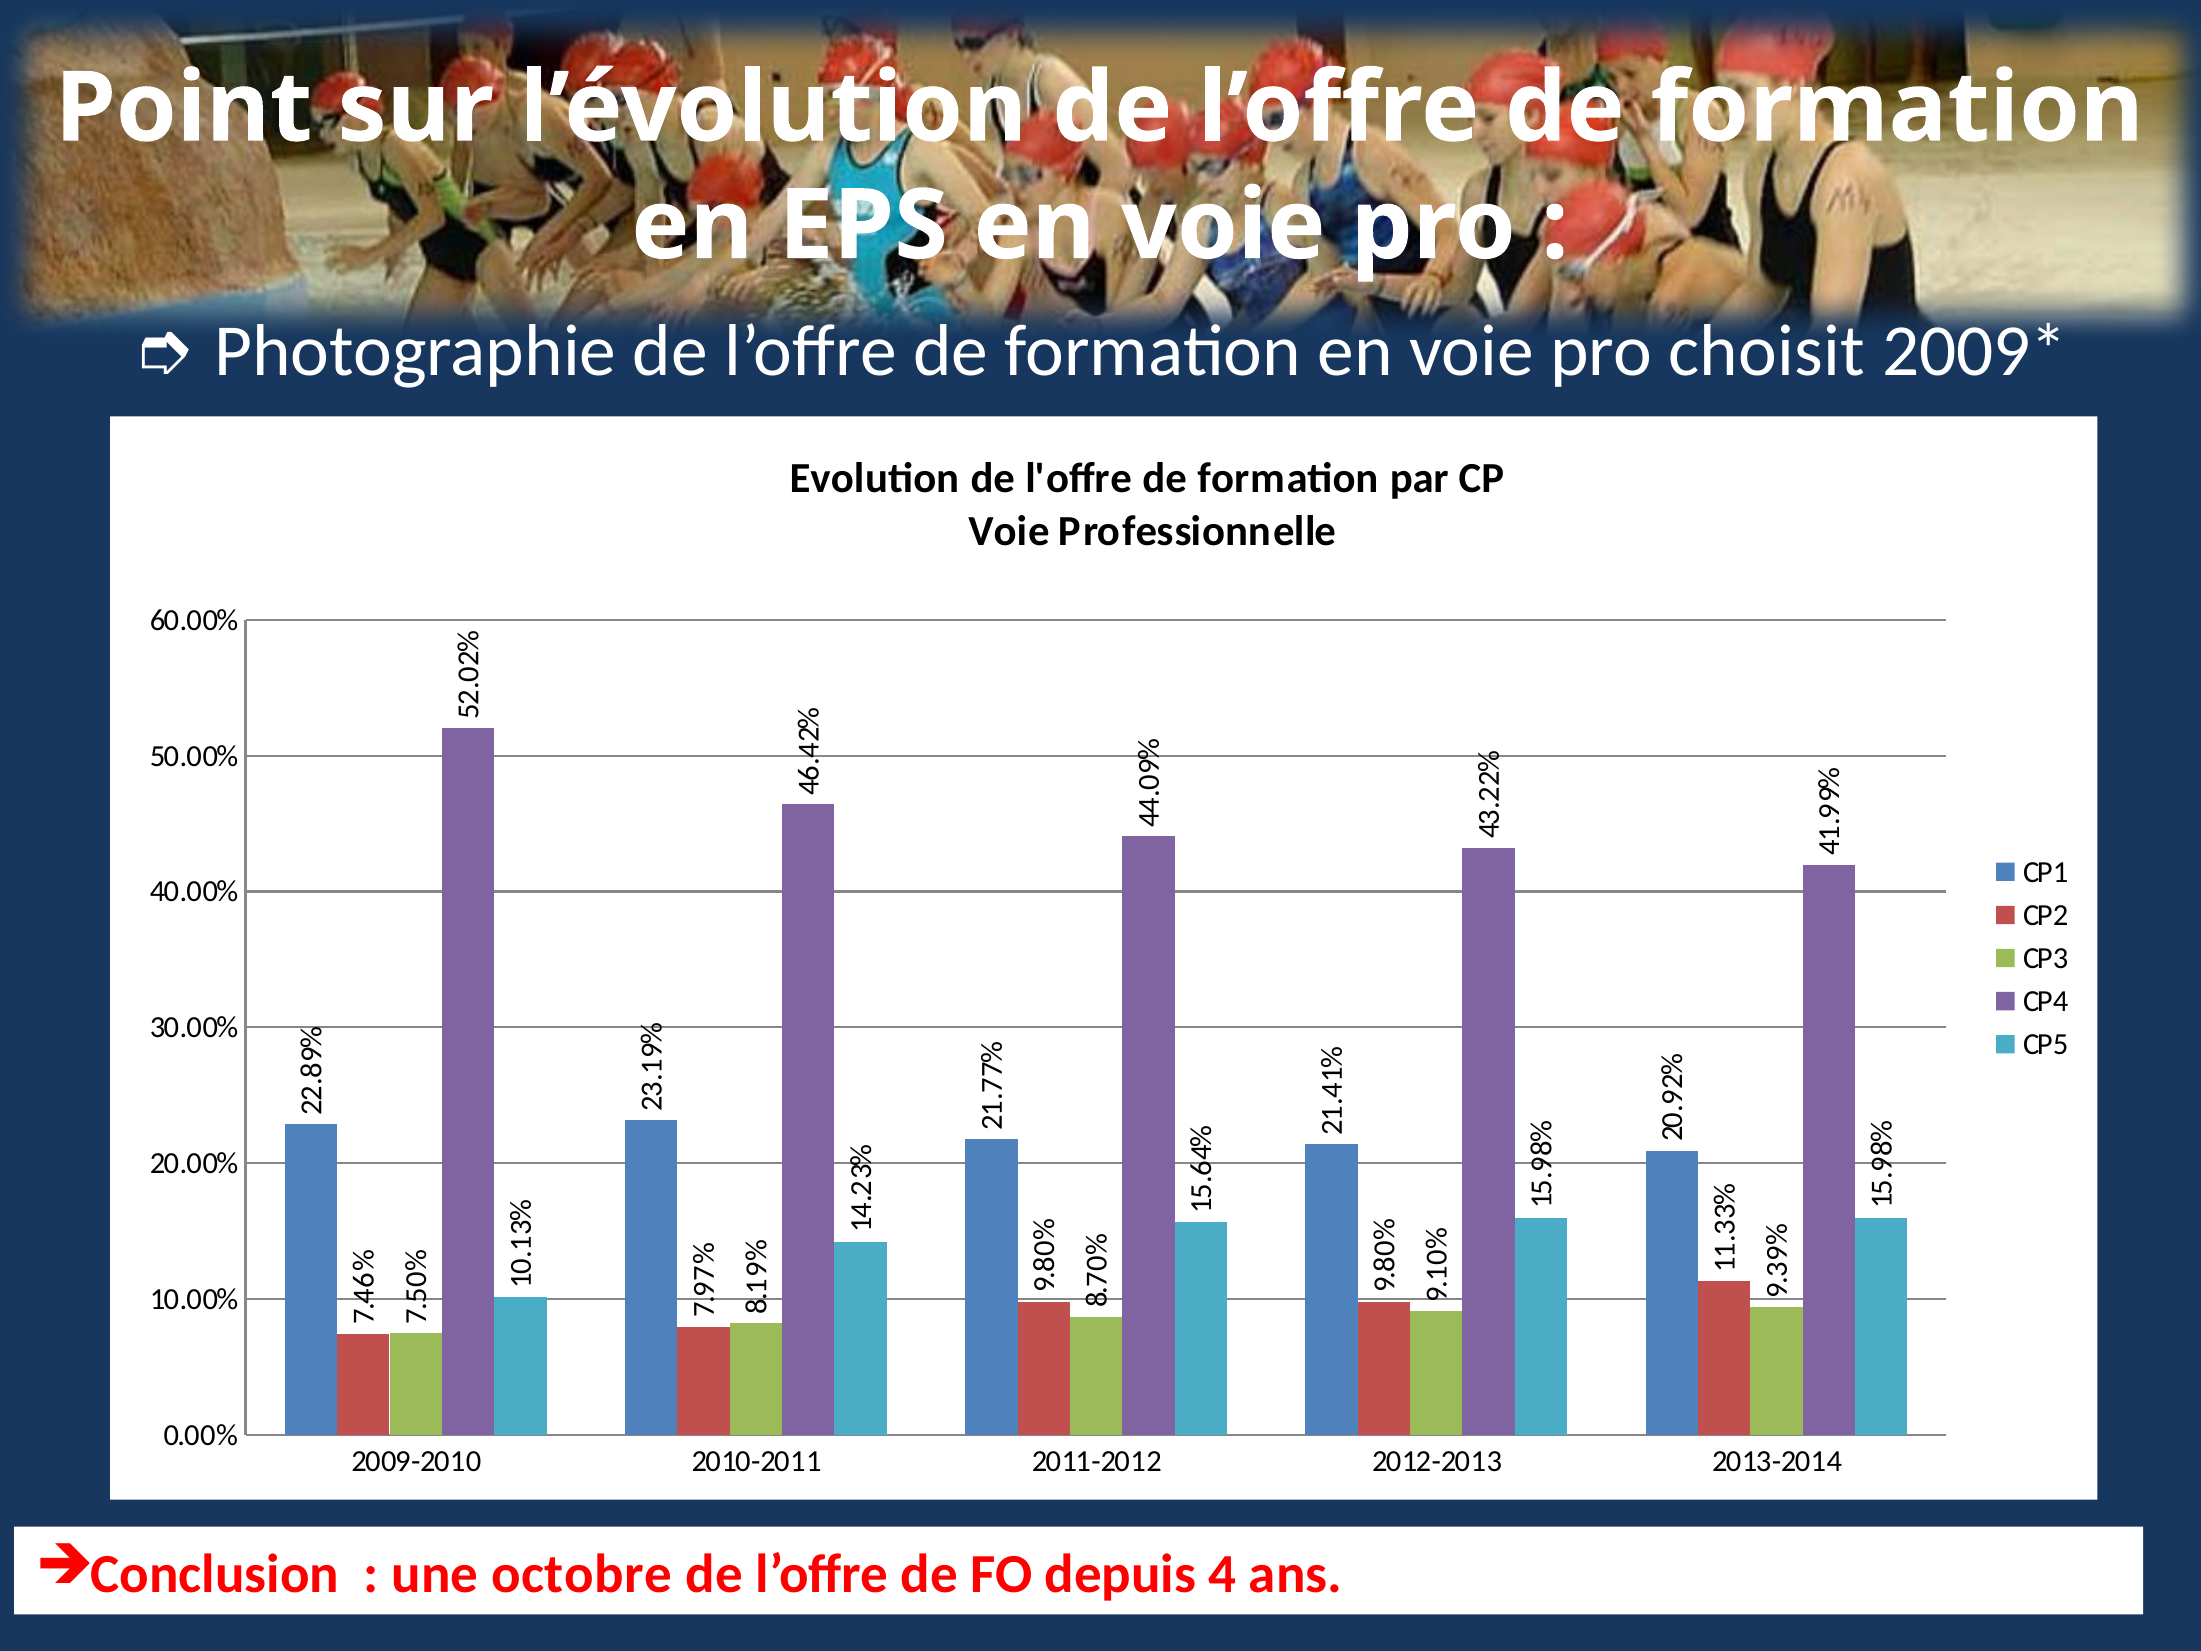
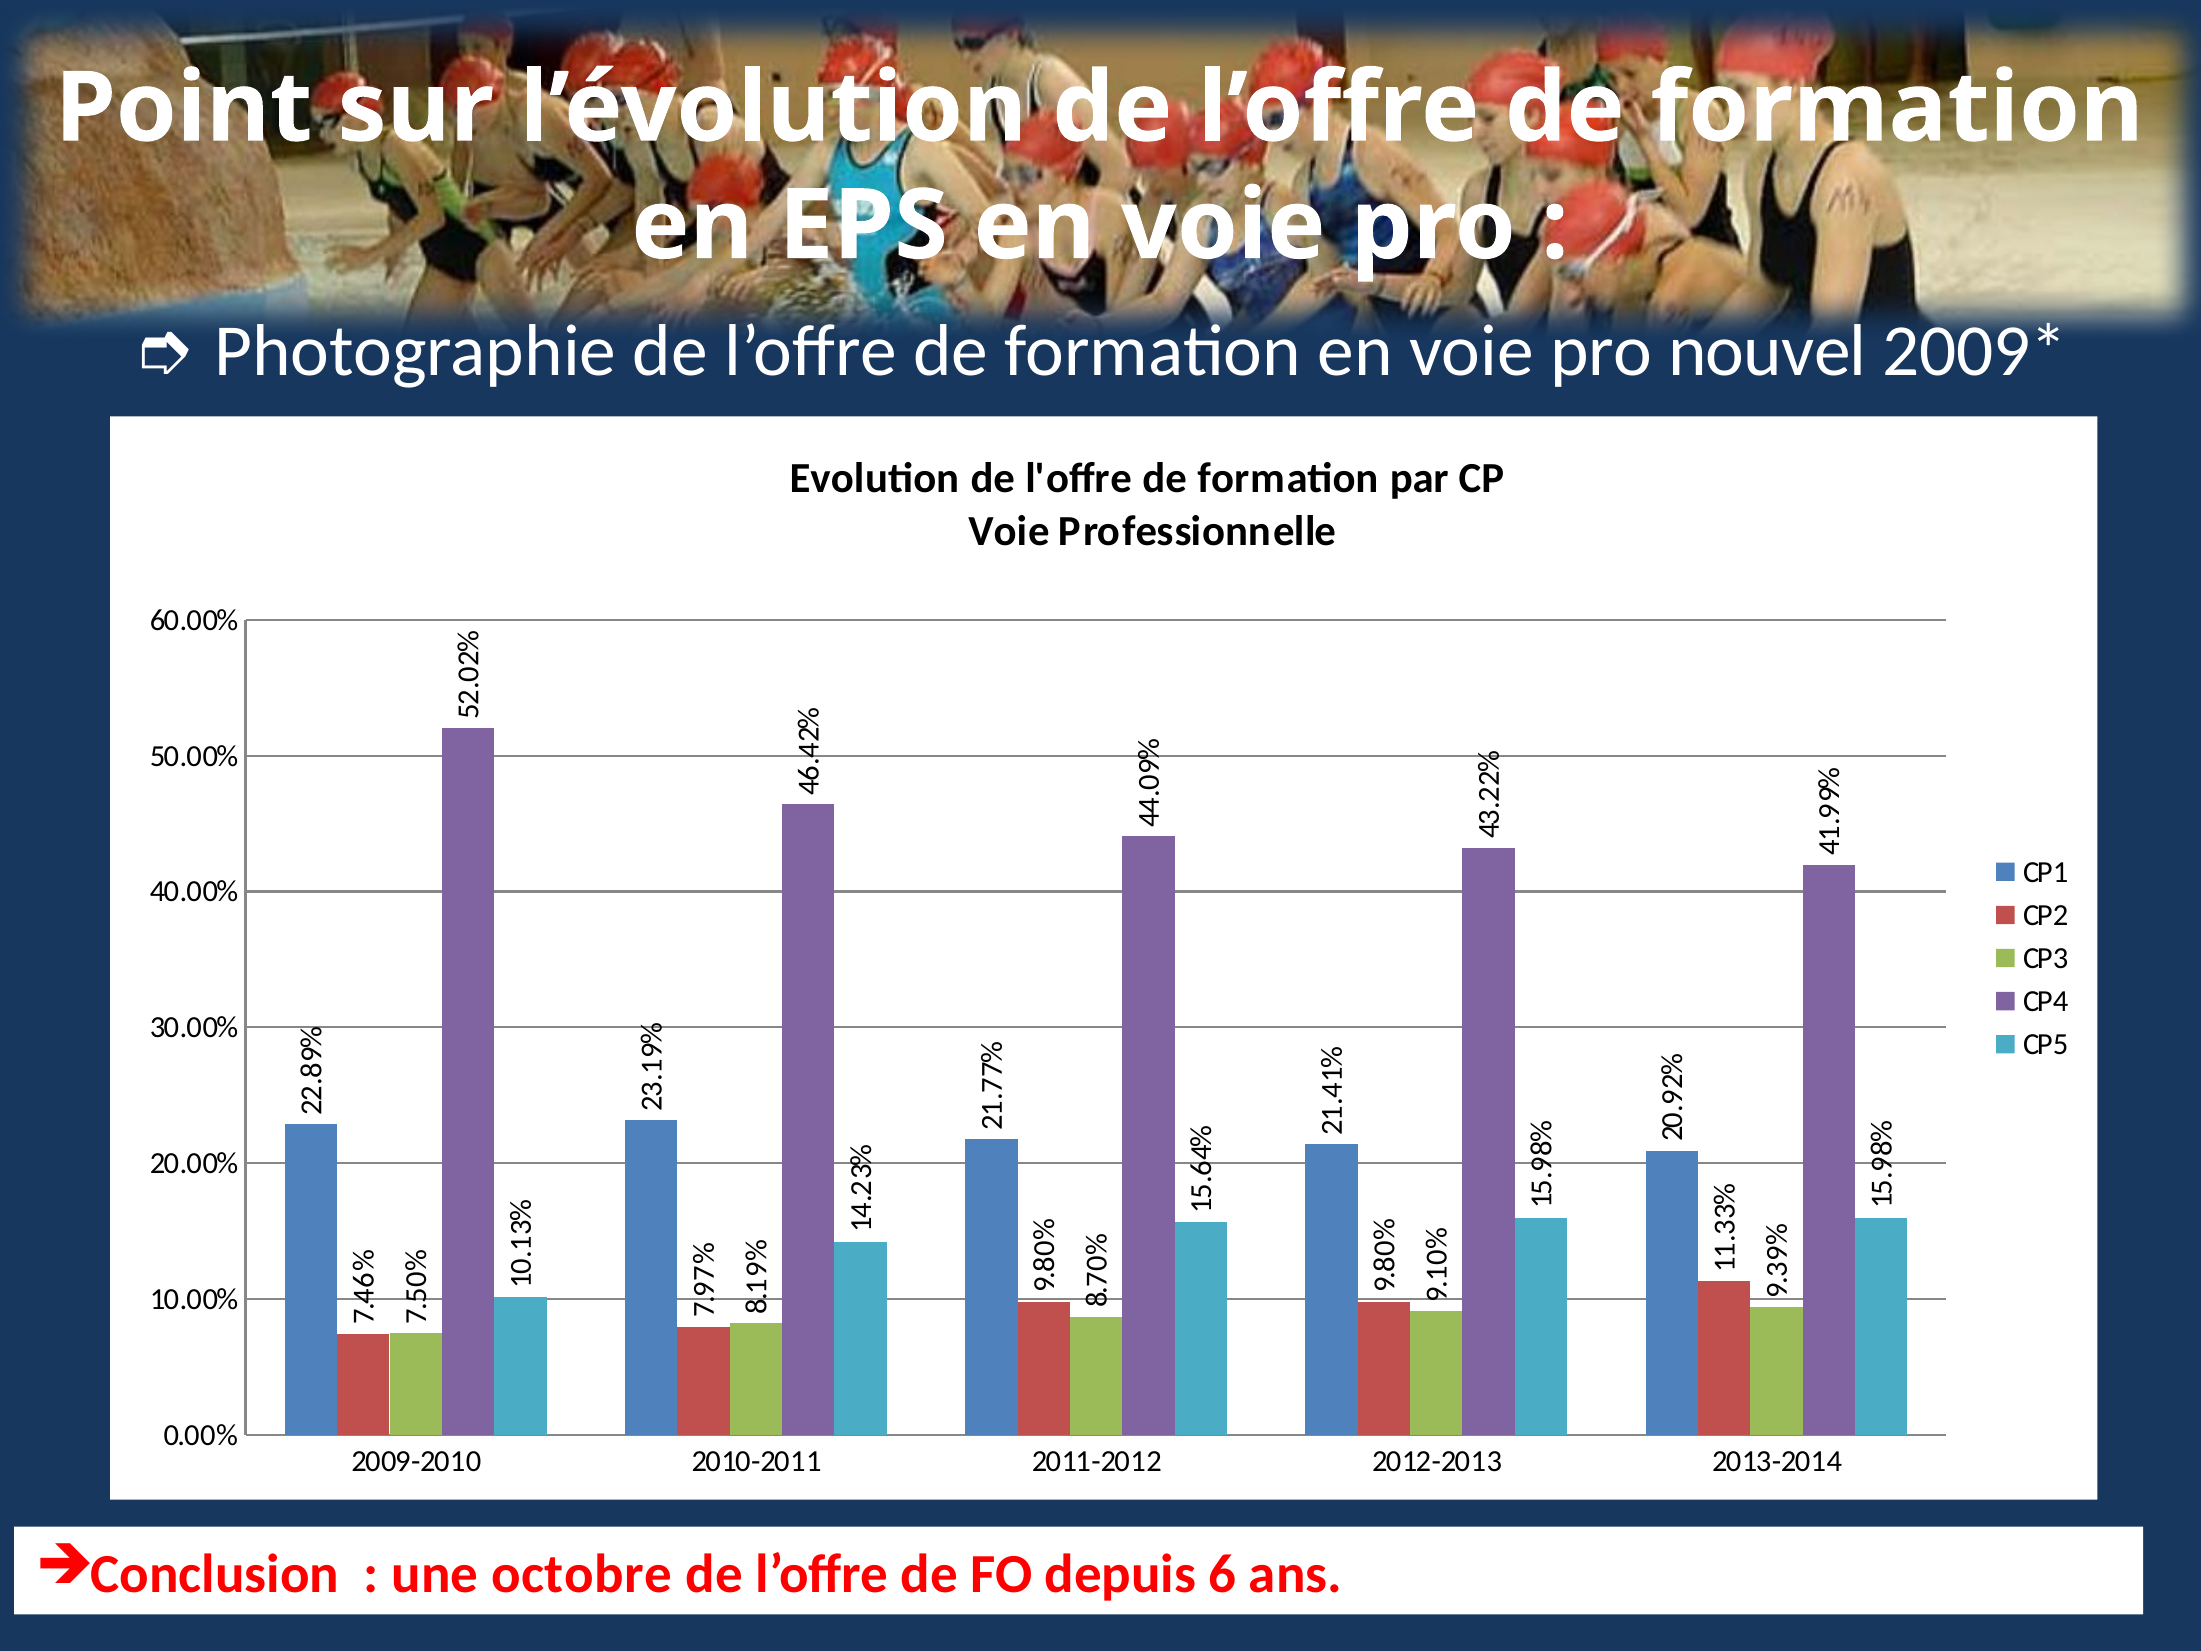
choisit: choisit -> nouvel
depuis 4: 4 -> 6
